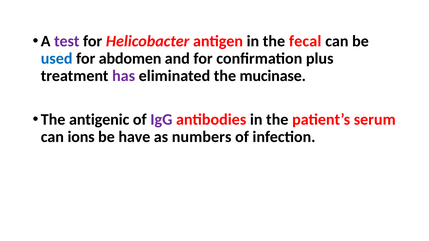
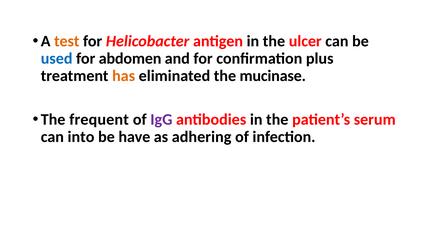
test colour: purple -> orange
fecal: fecal -> ulcer
has colour: purple -> orange
antigenic: antigenic -> frequent
ions: ions -> into
numbers: numbers -> adhering
